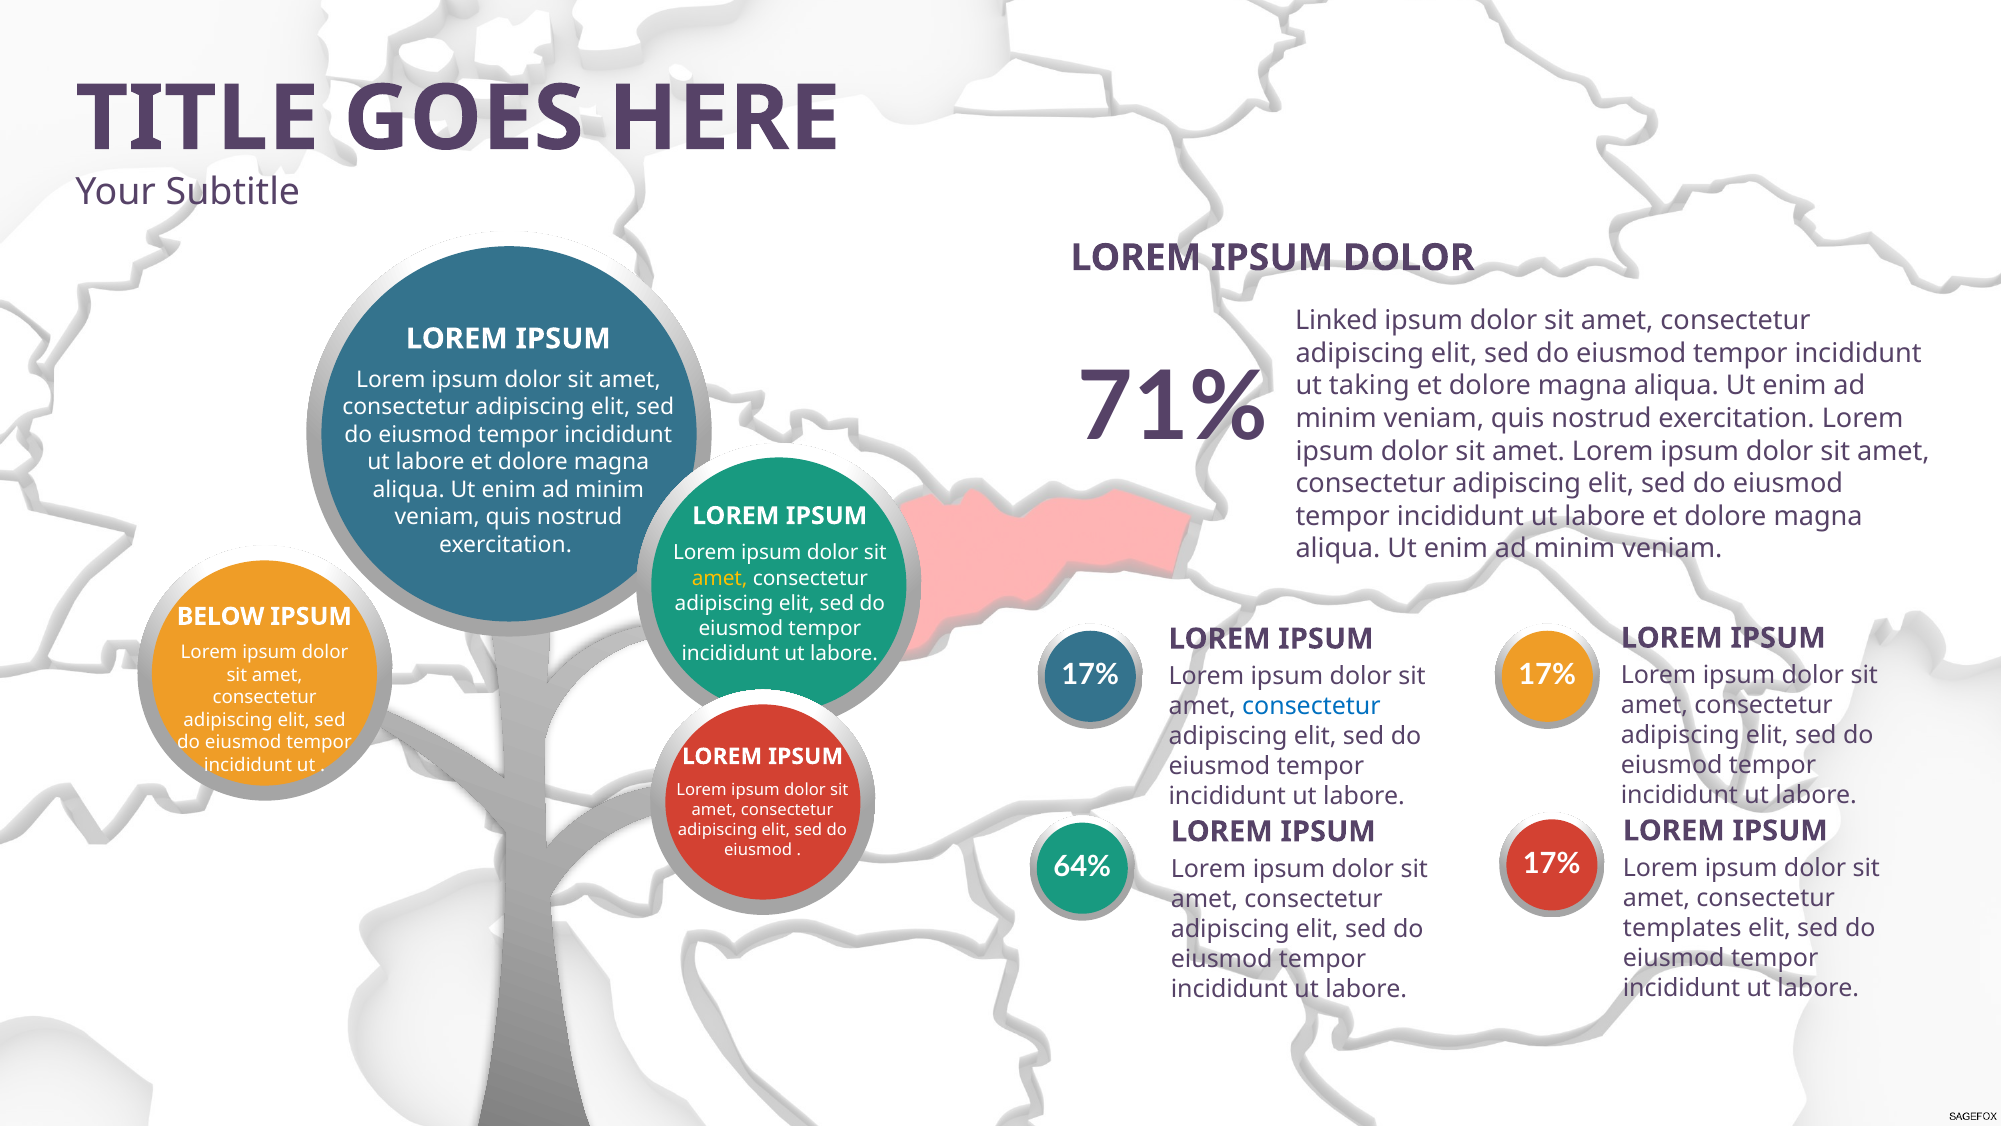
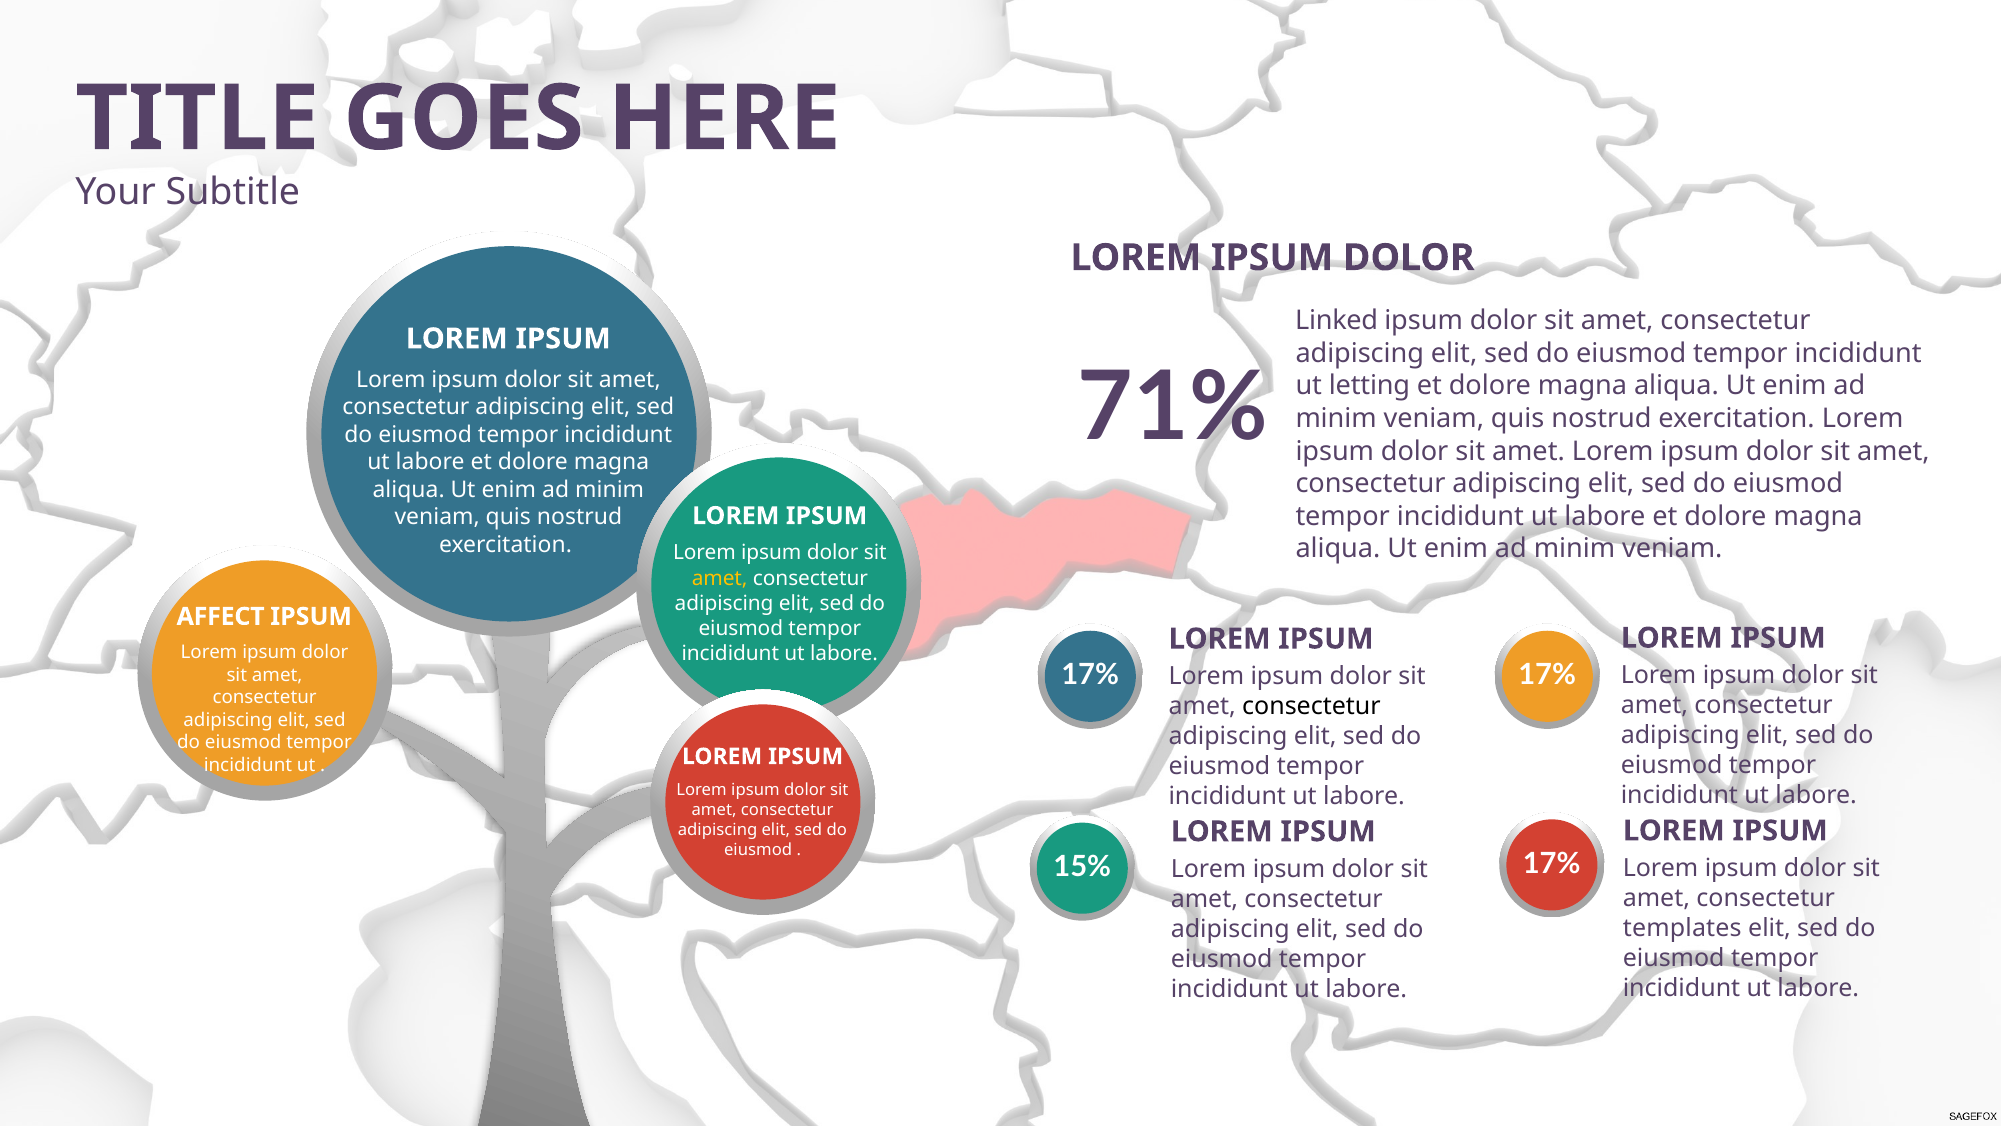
taking: taking -> letting
BELOW: BELOW -> AFFECT
consectetur at (1311, 706) colour: blue -> black
64%: 64% -> 15%
